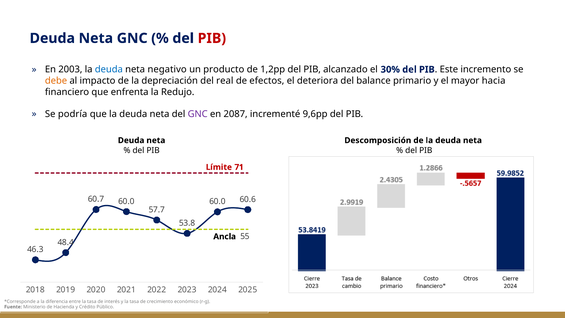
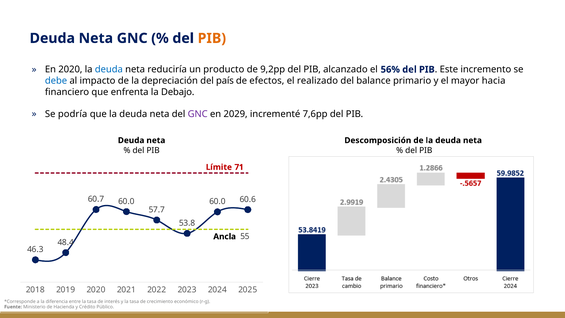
PIB at (212, 38) colour: red -> orange
En 2003: 2003 -> 2020
negativo: negativo -> reduciría
1,2pp: 1,2pp -> 9,2pp
30%: 30% -> 56%
debe colour: orange -> blue
real: real -> país
deteriora: deteriora -> realizado
Redujo: Redujo -> Debajo
2087: 2087 -> 2029
9,6pp: 9,6pp -> 7,6pp
